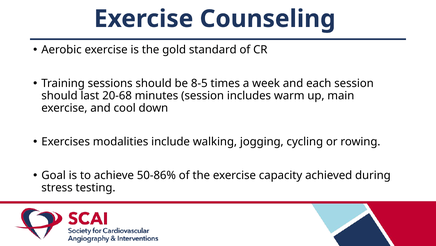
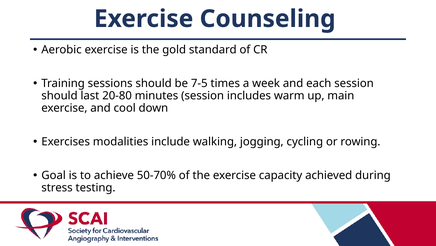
8-5: 8-5 -> 7-5
20-68: 20-68 -> 20-80
50-86%: 50-86% -> 50-70%
